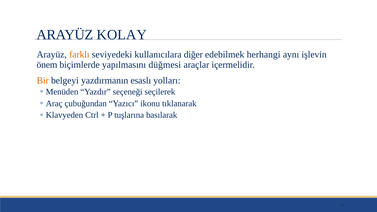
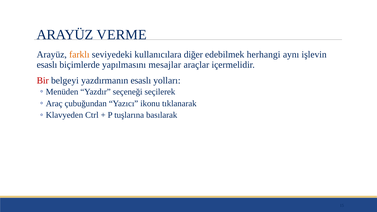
KOLAY: KOLAY -> VERME
önem at (47, 65): önem -> esaslı
düğmesi: düğmesi -> mesajlar
Bir colour: orange -> red
